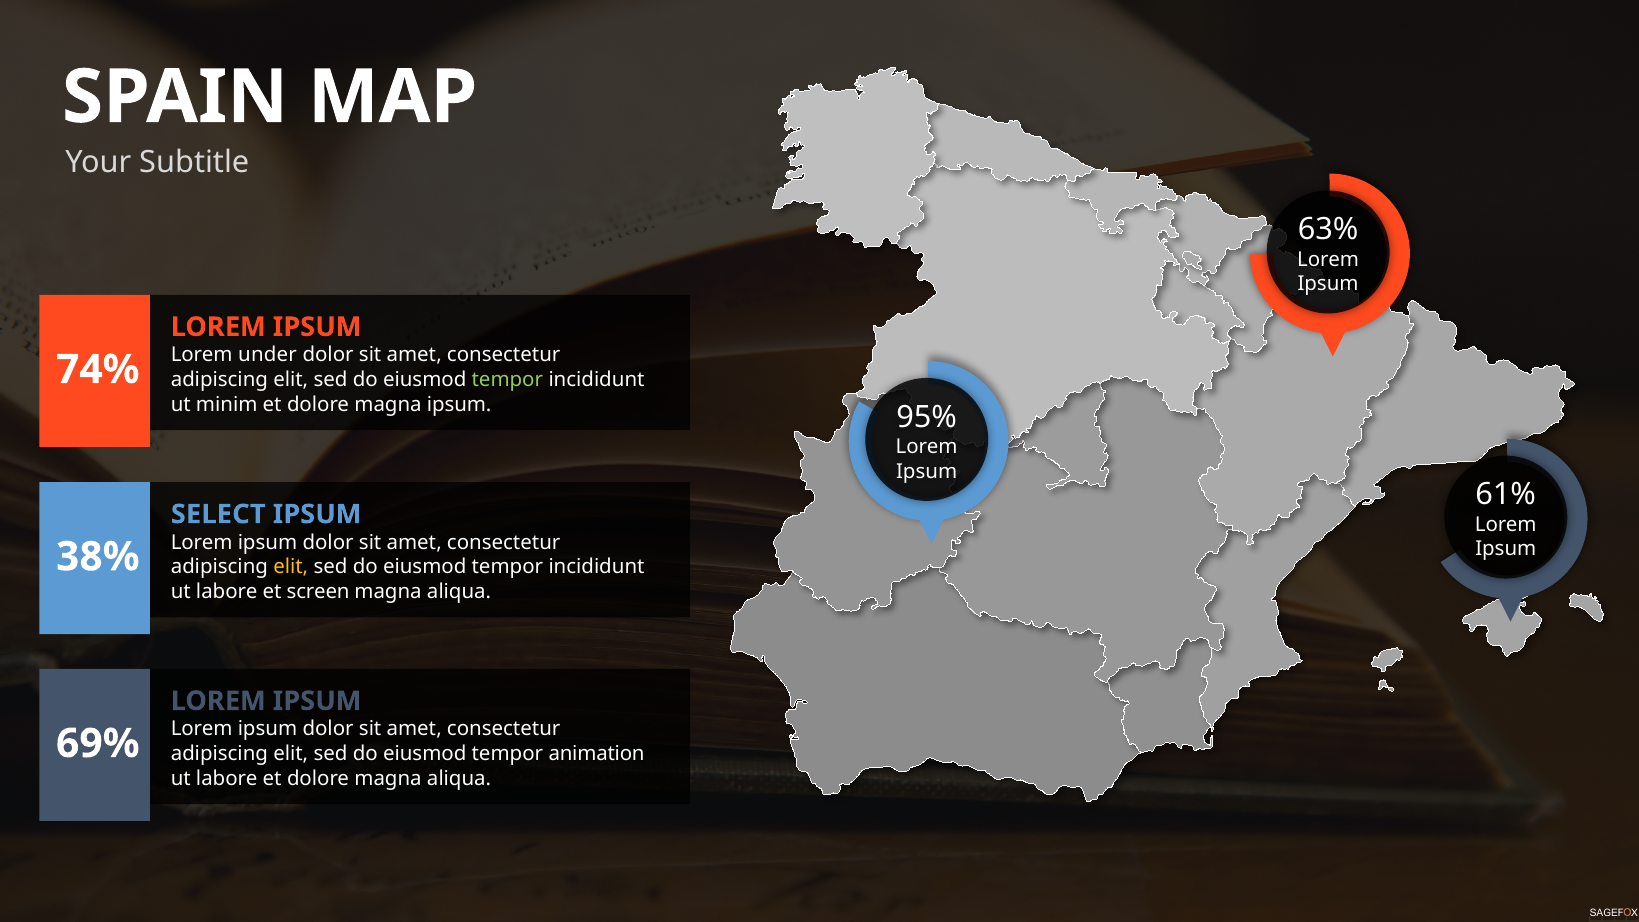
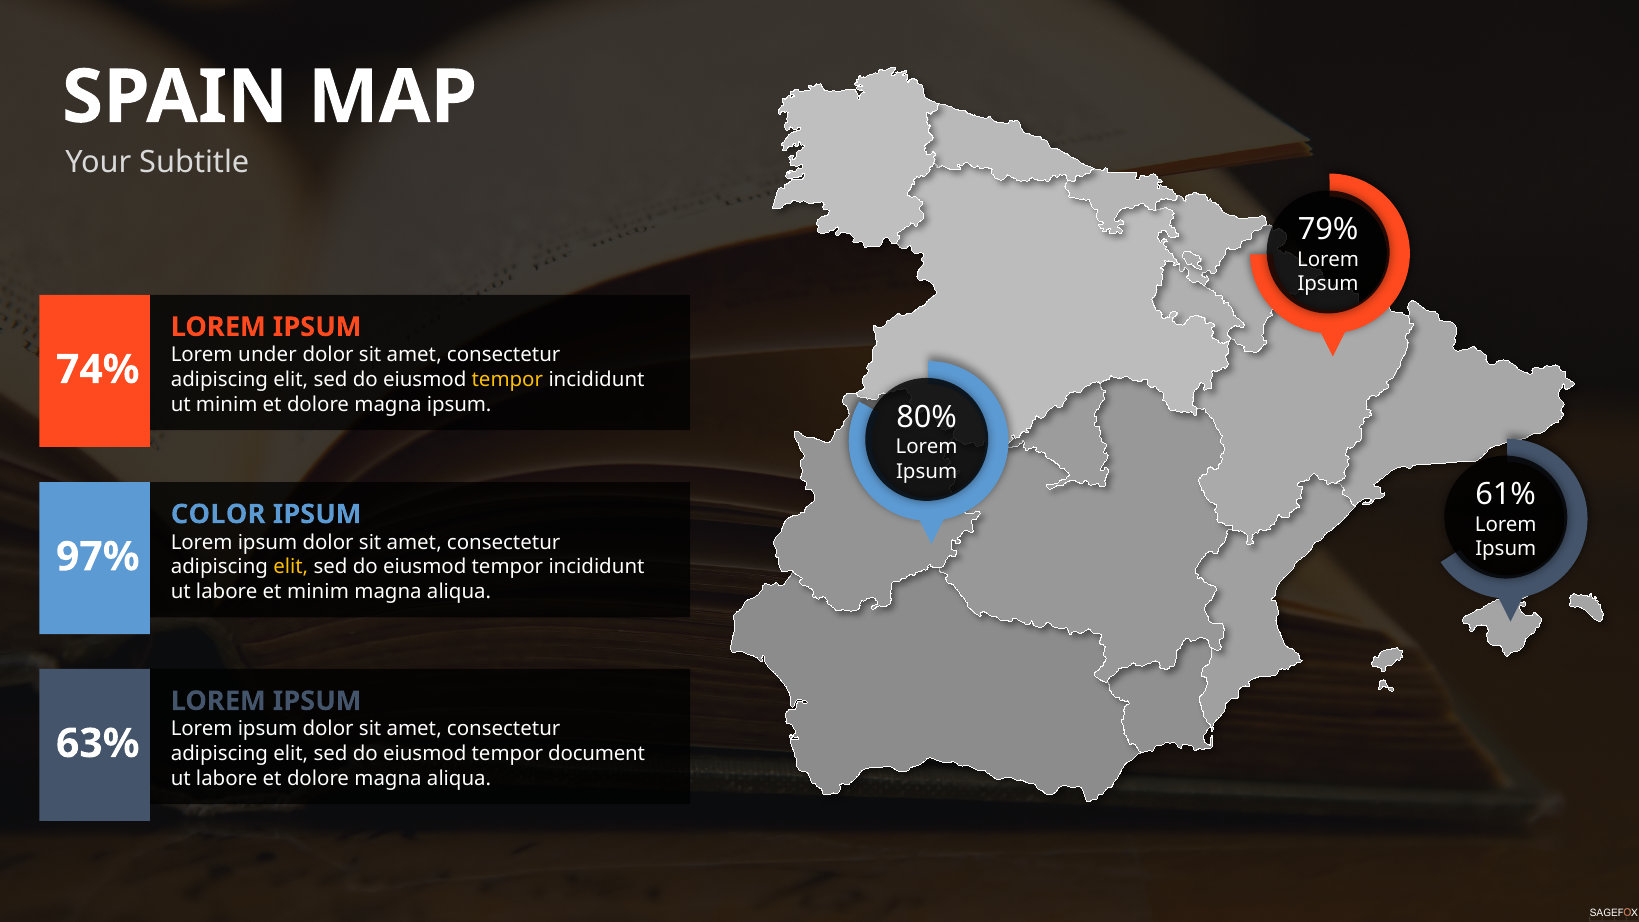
63%: 63% -> 79%
tempor at (507, 380) colour: light green -> yellow
95%: 95% -> 80%
SELECT: SELECT -> COLOR
38%: 38% -> 97%
et screen: screen -> minim
69%: 69% -> 63%
animation: animation -> document
